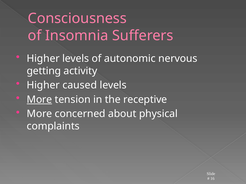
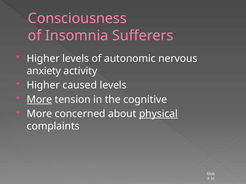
getting: getting -> anxiety
receptive: receptive -> cognitive
physical underline: none -> present
